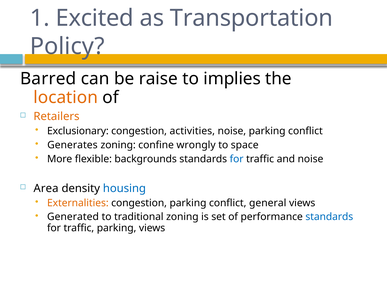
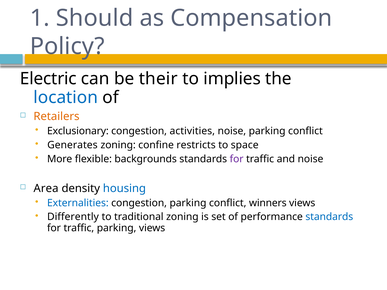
Excited: Excited -> Should
Transportation: Transportation -> Compensation
Barred: Barred -> Electric
raise: raise -> their
location colour: orange -> blue
wrongly: wrongly -> restricts
for at (237, 159) colour: blue -> purple
Externalities colour: orange -> blue
general: general -> winners
Generated: Generated -> Differently
